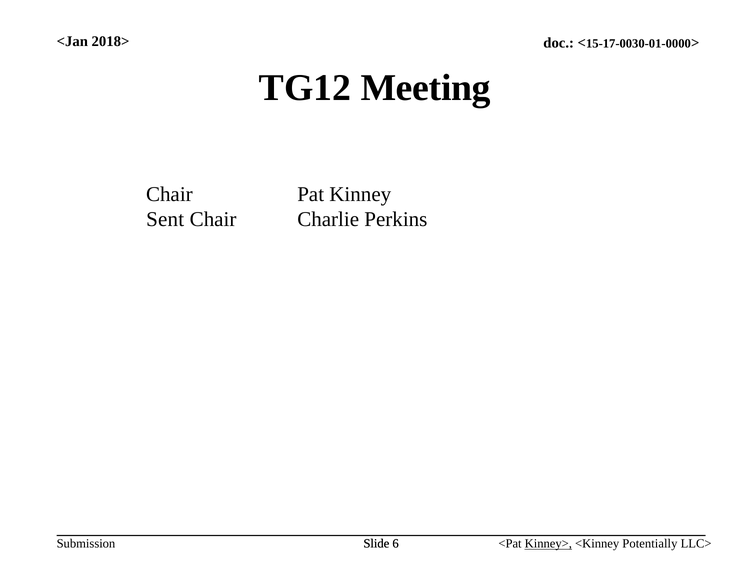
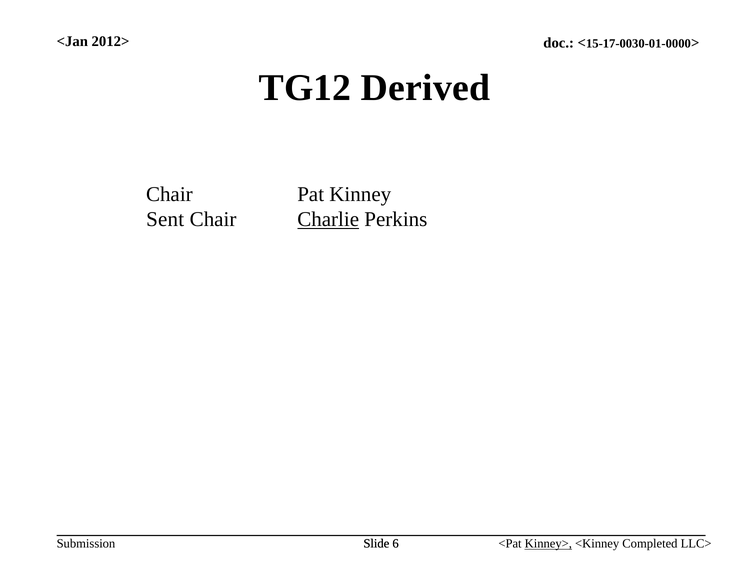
2018>: 2018> -> 2012>
Meeting: Meeting -> Derived
Charlie underline: none -> present
Potentially: Potentially -> Completed
